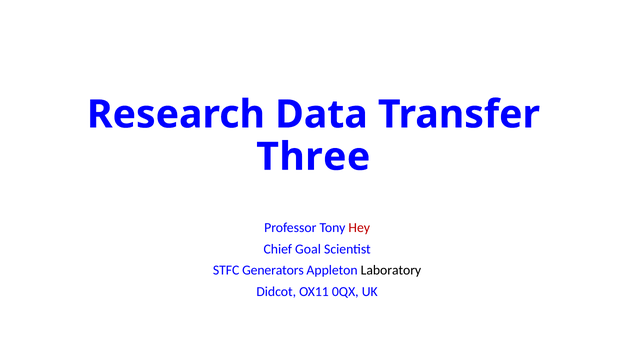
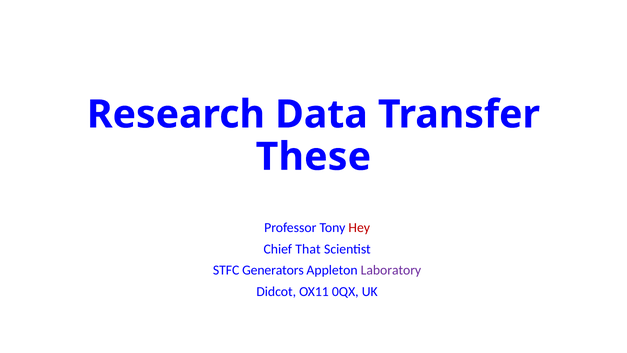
Three: Three -> These
Goal: Goal -> That
Laboratory colour: black -> purple
